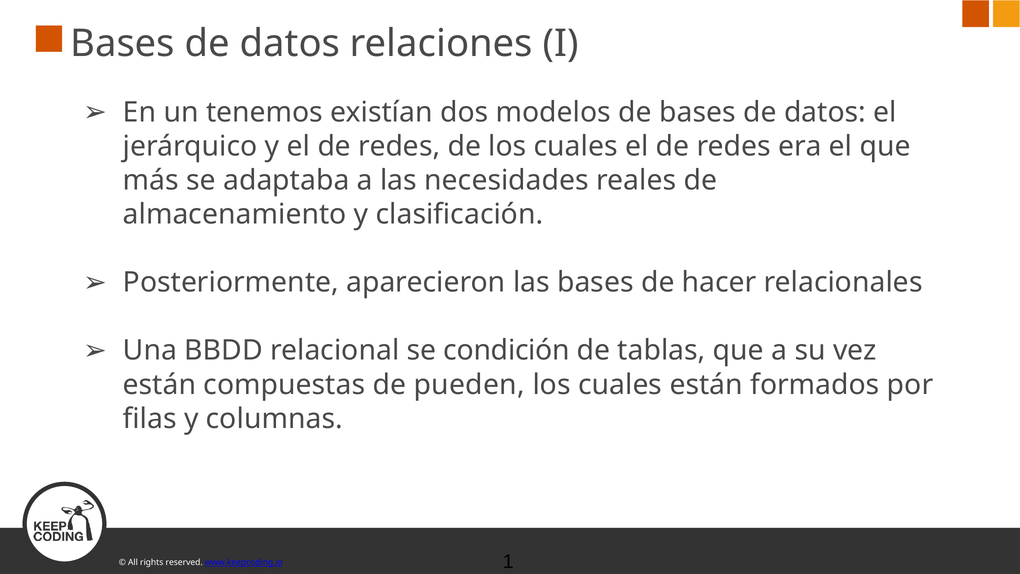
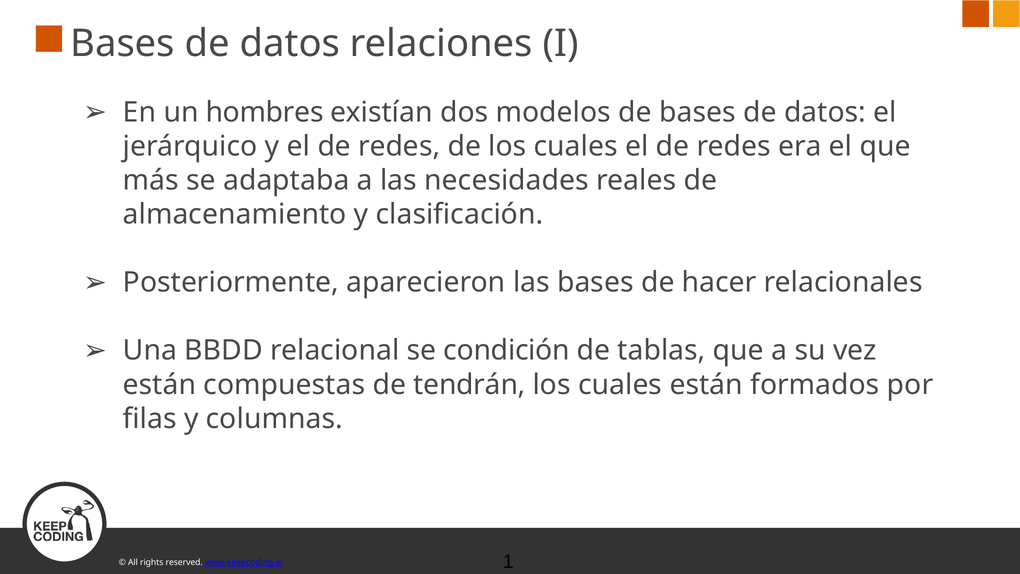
tenemos: tenemos -> hombres
pueden: pueden -> tendrán
